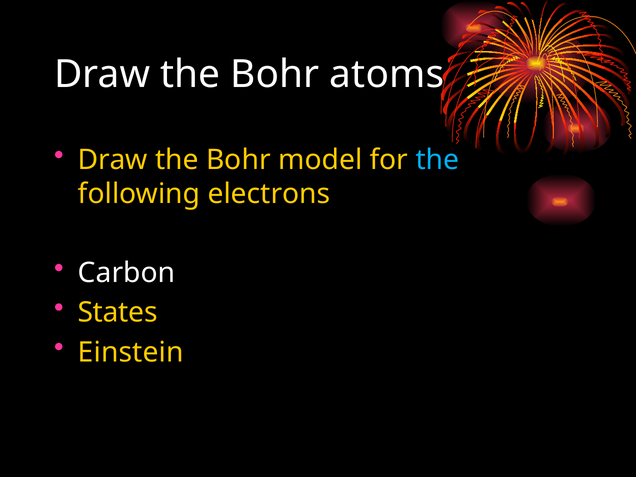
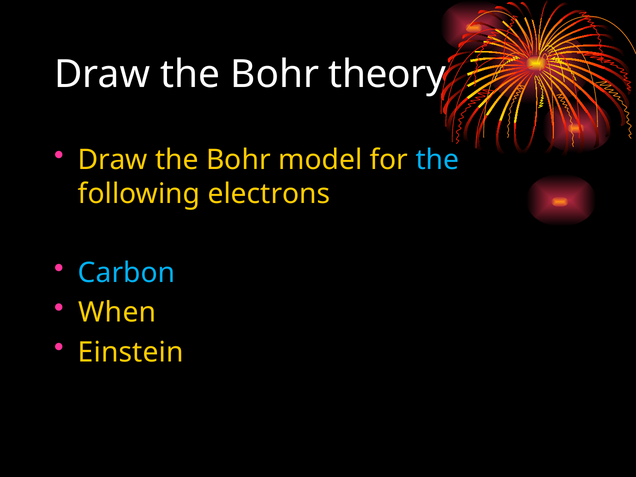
atoms: atoms -> theory
Carbon colour: white -> light blue
States: States -> When
